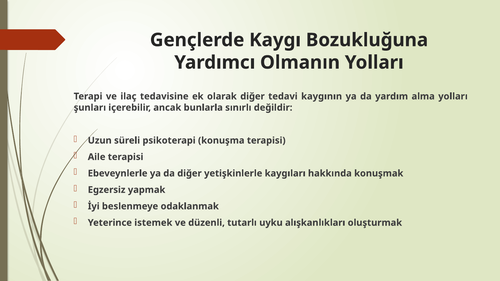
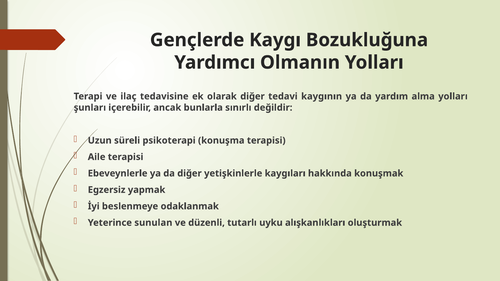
istemek: istemek -> sunulan
